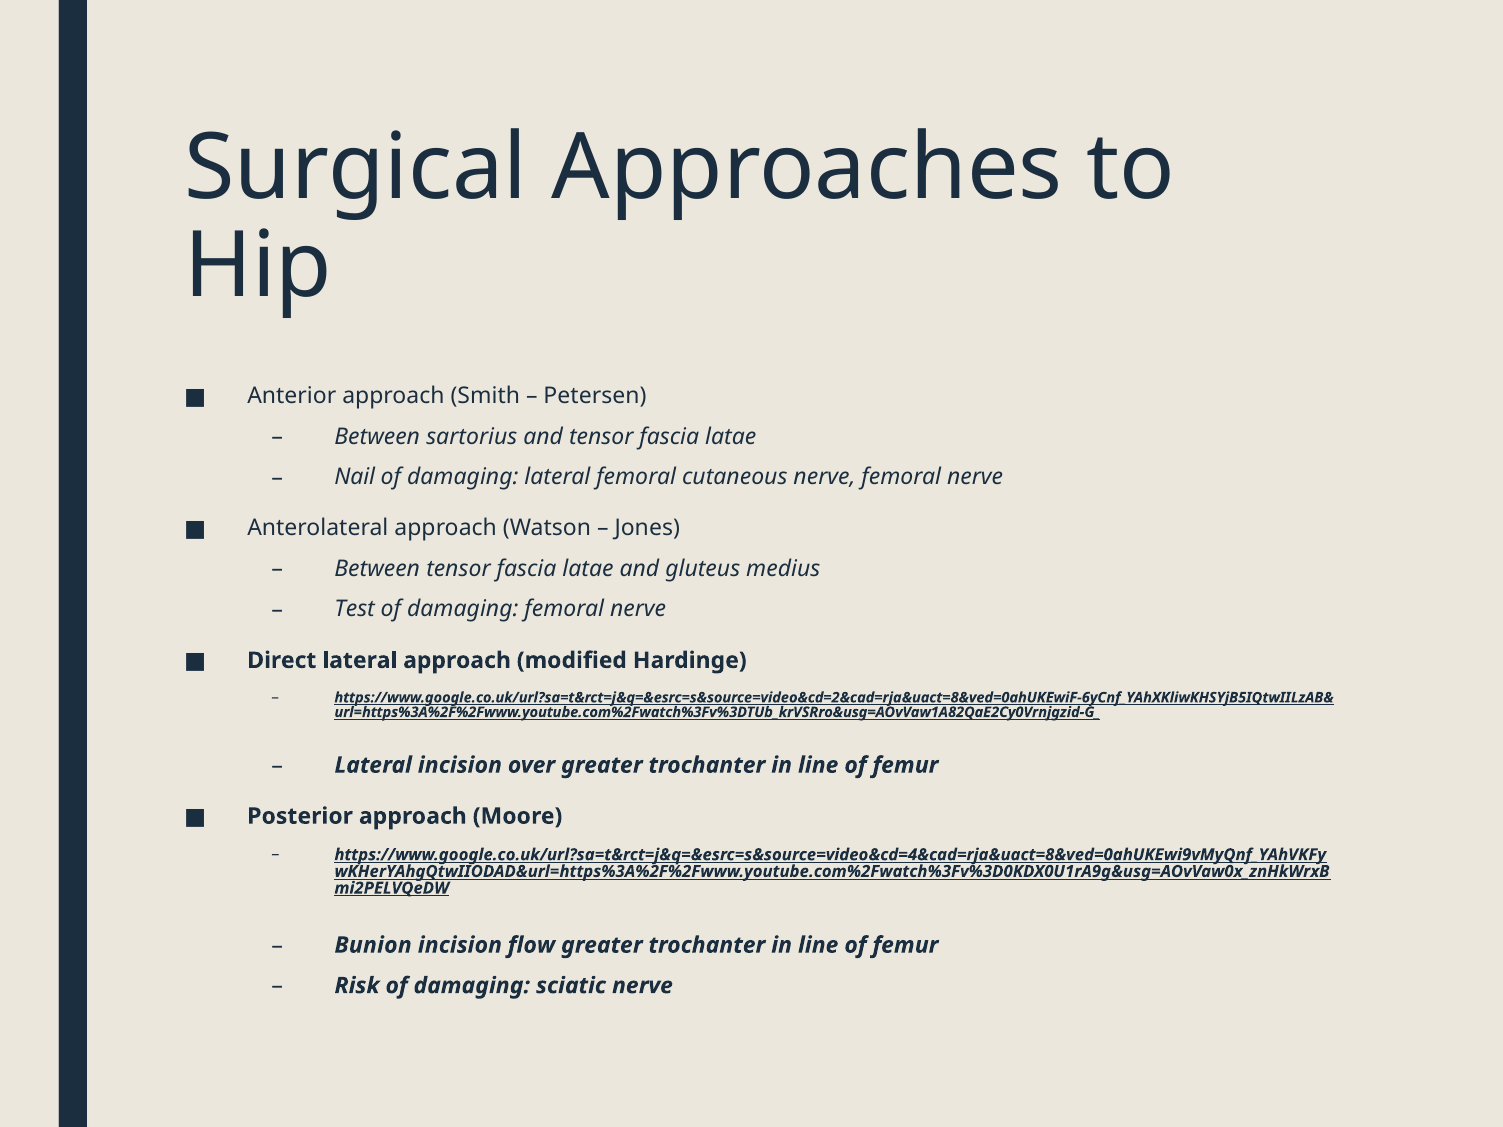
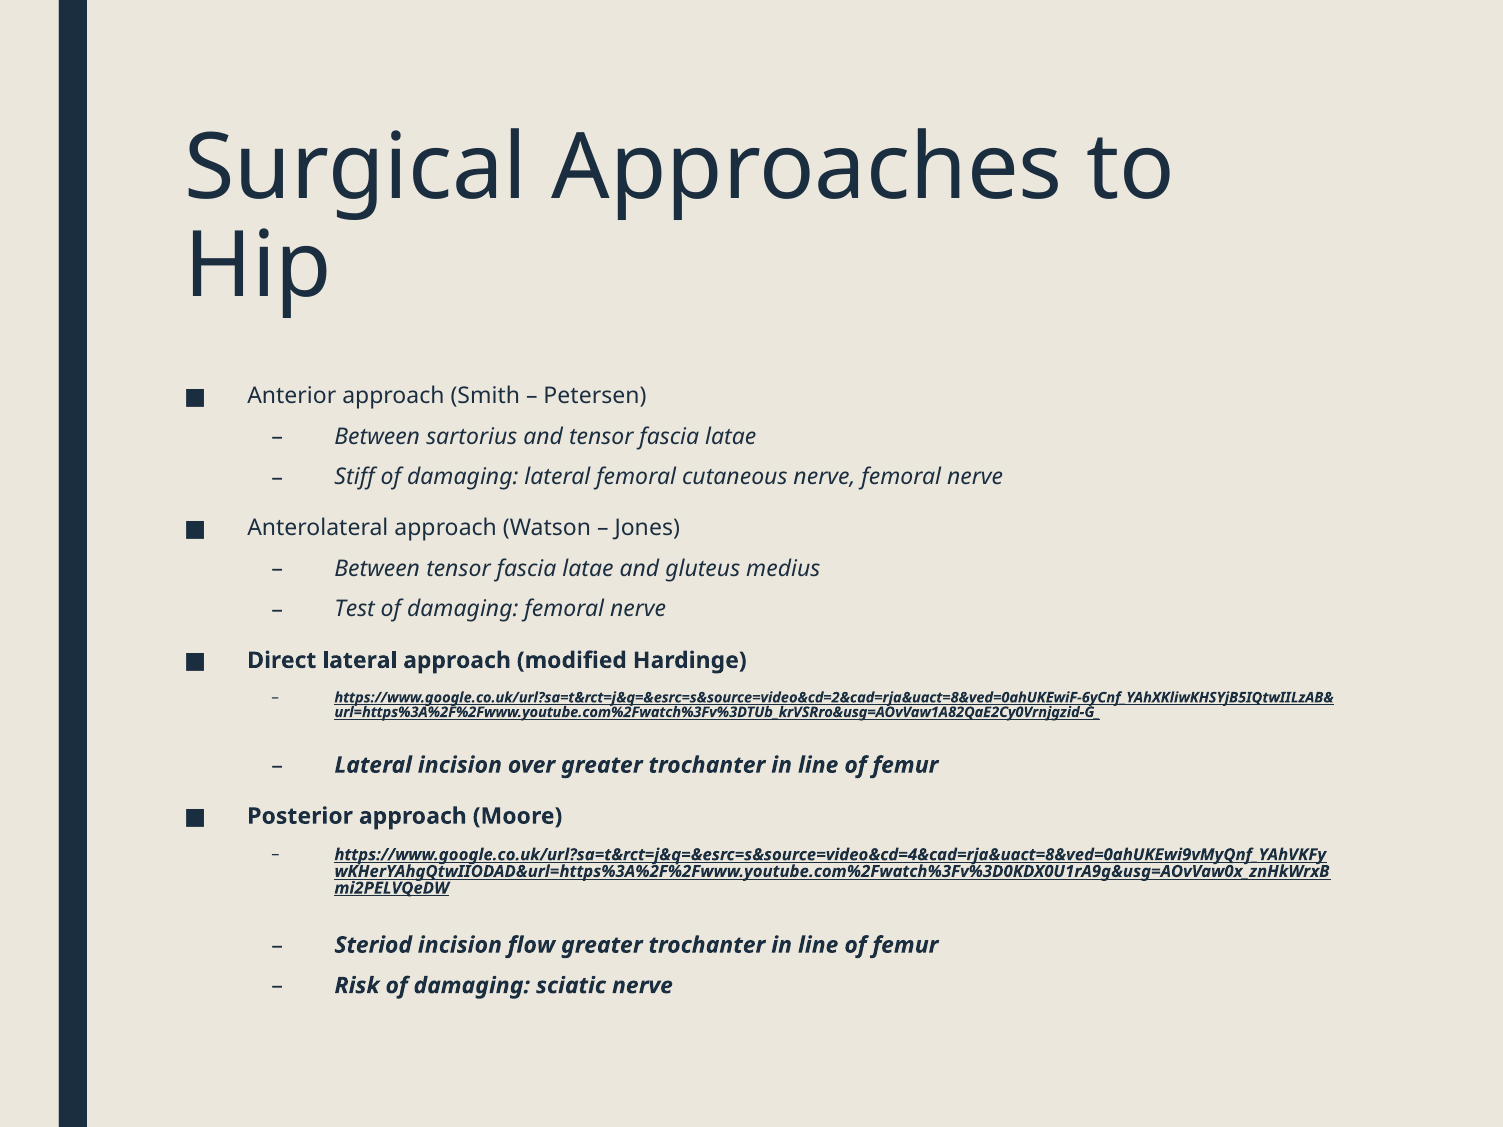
Nail: Nail -> Stiff
Bunion: Bunion -> Steriod
